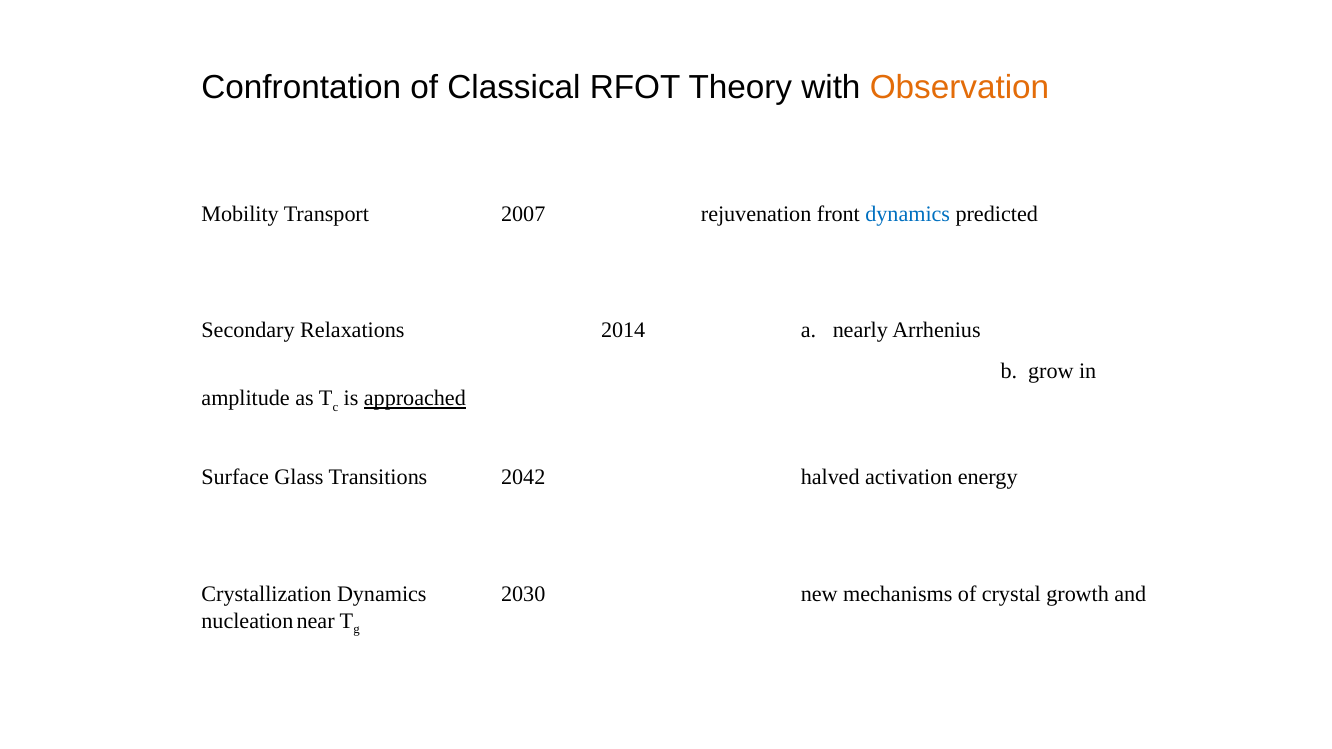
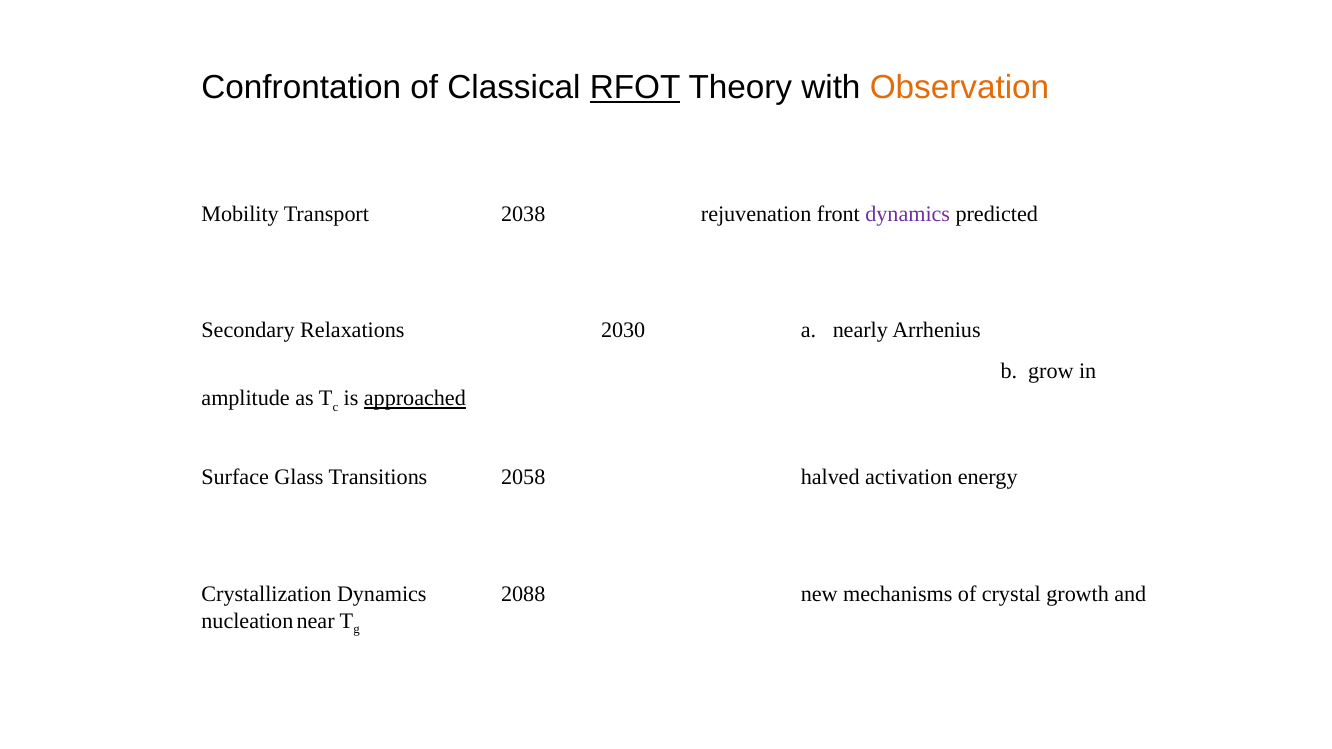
RFOT underline: none -> present
2007: 2007 -> 2038
dynamics at (908, 214) colour: blue -> purple
2014: 2014 -> 2030
2042: 2042 -> 2058
2030: 2030 -> 2088
